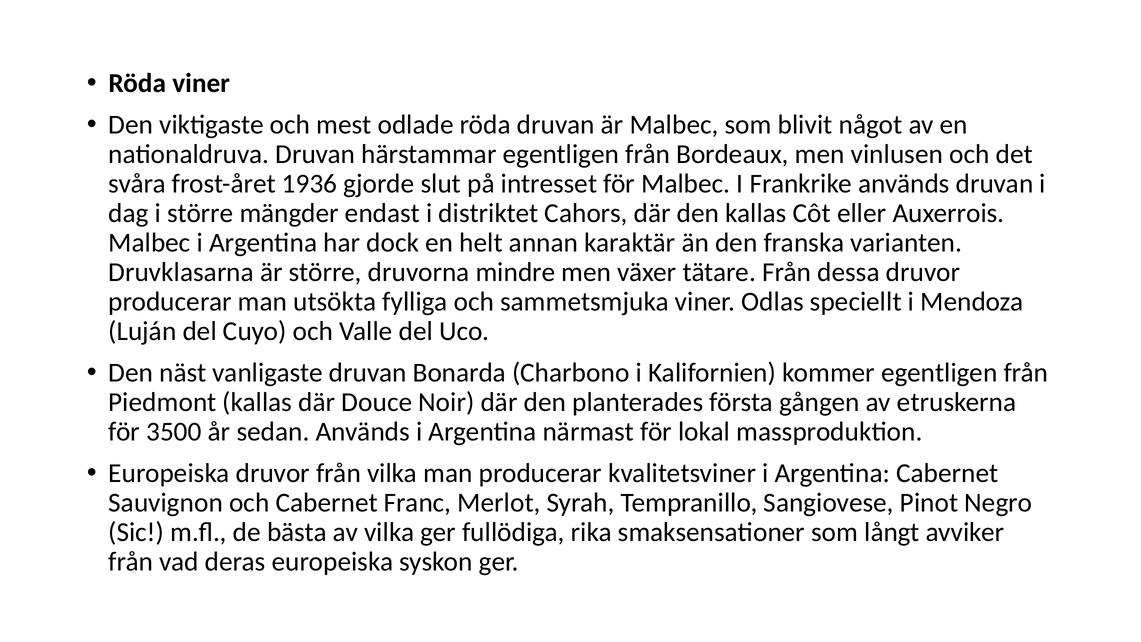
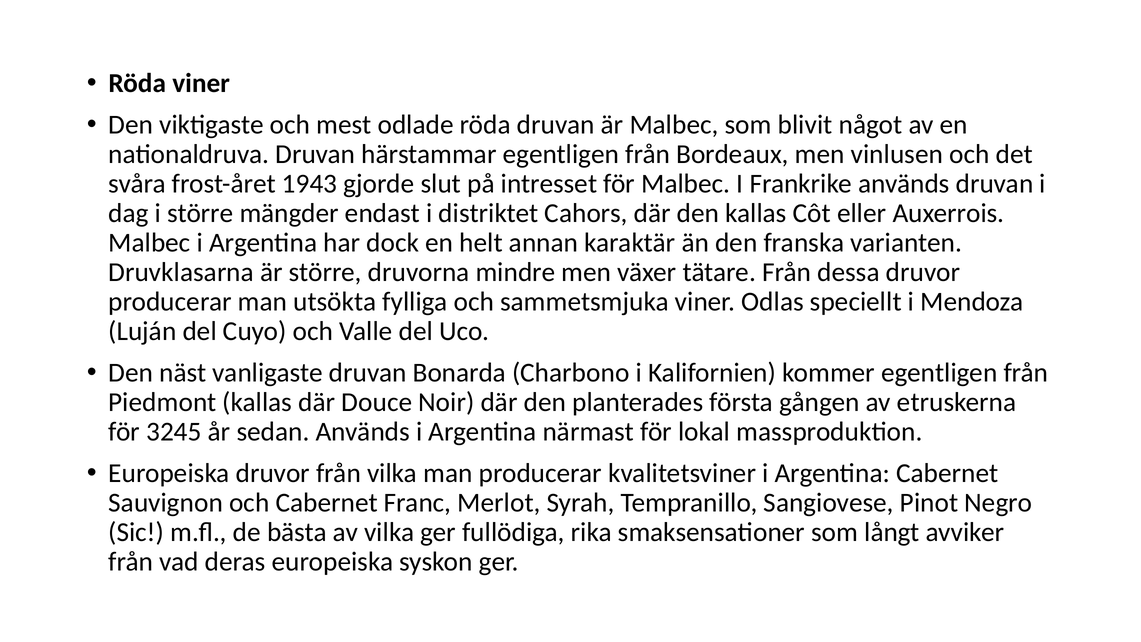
1936: 1936 -> 1943
3500: 3500 -> 3245
